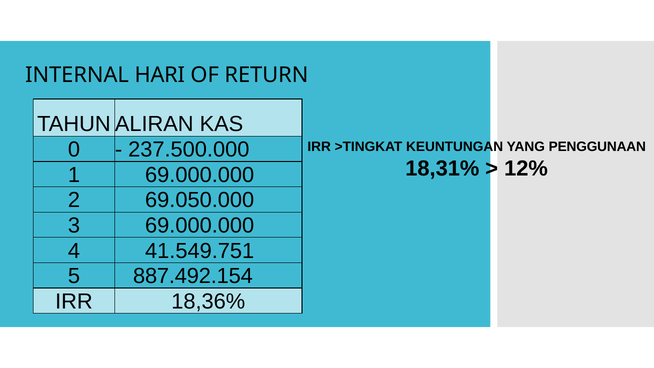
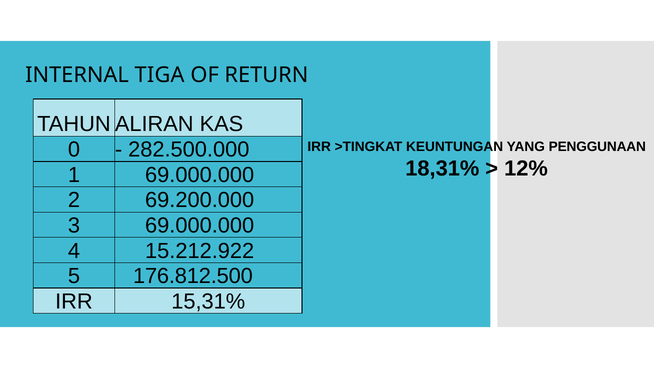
HARI: HARI -> TIGA
237.500.000: 237.500.000 -> 282.500.000
69.050.000: 69.050.000 -> 69.200.000
41.549.751: 41.549.751 -> 15.212.922
887.492.154: 887.492.154 -> 176.812.500
18,36%: 18,36% -> 15,31%
